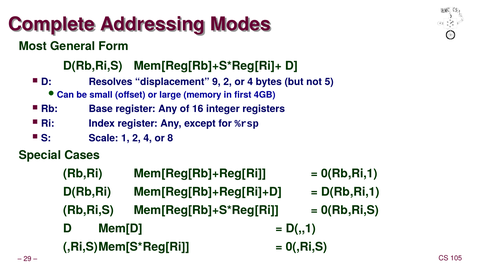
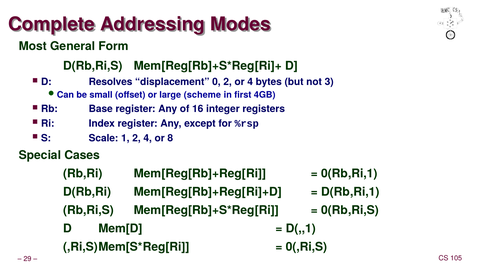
9: 9 -> 0
5: 5 -> 3
memory: memory -> scheme
